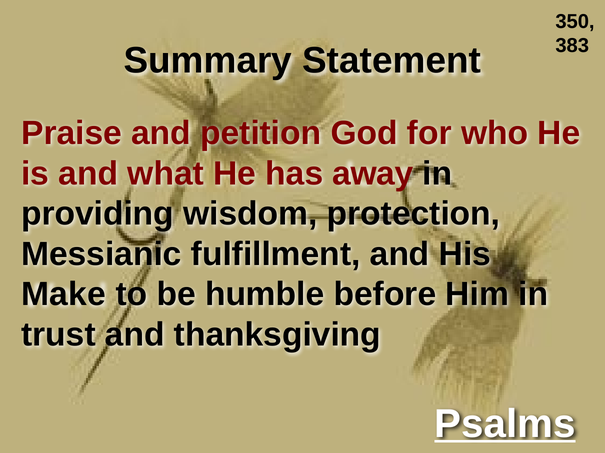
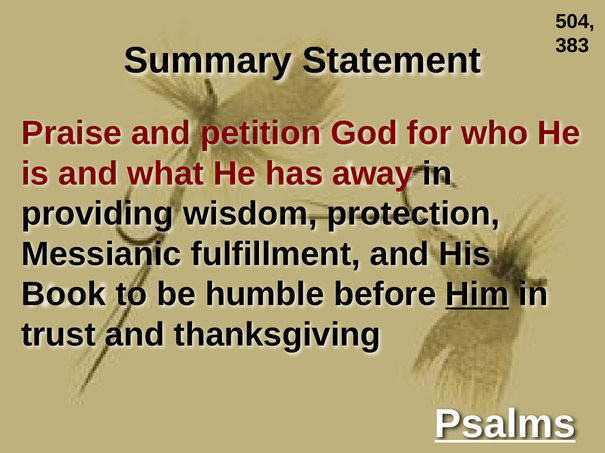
350: 350 -> 504
Make: Make -> Book
Him underline: none -> present
